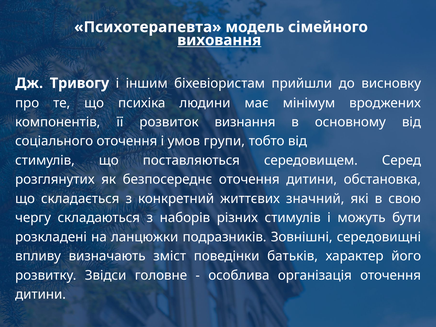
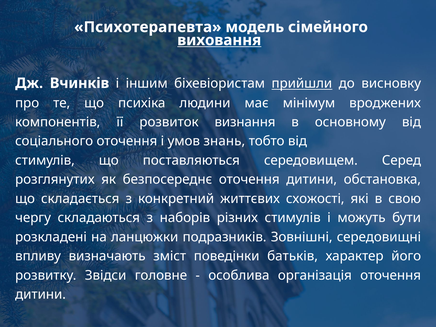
Тривогу: Тривогу -> Вчинків
прийшли underline: none -> present
групи: групи -> знань
значний: значний -> схожості
